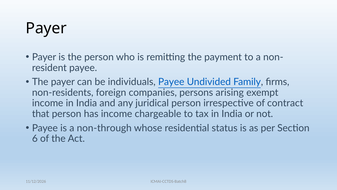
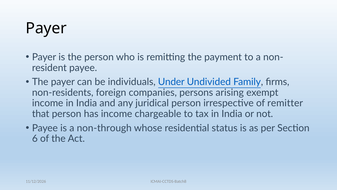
individuals Payee: Payee -> Under
contract: contract -> remitter
